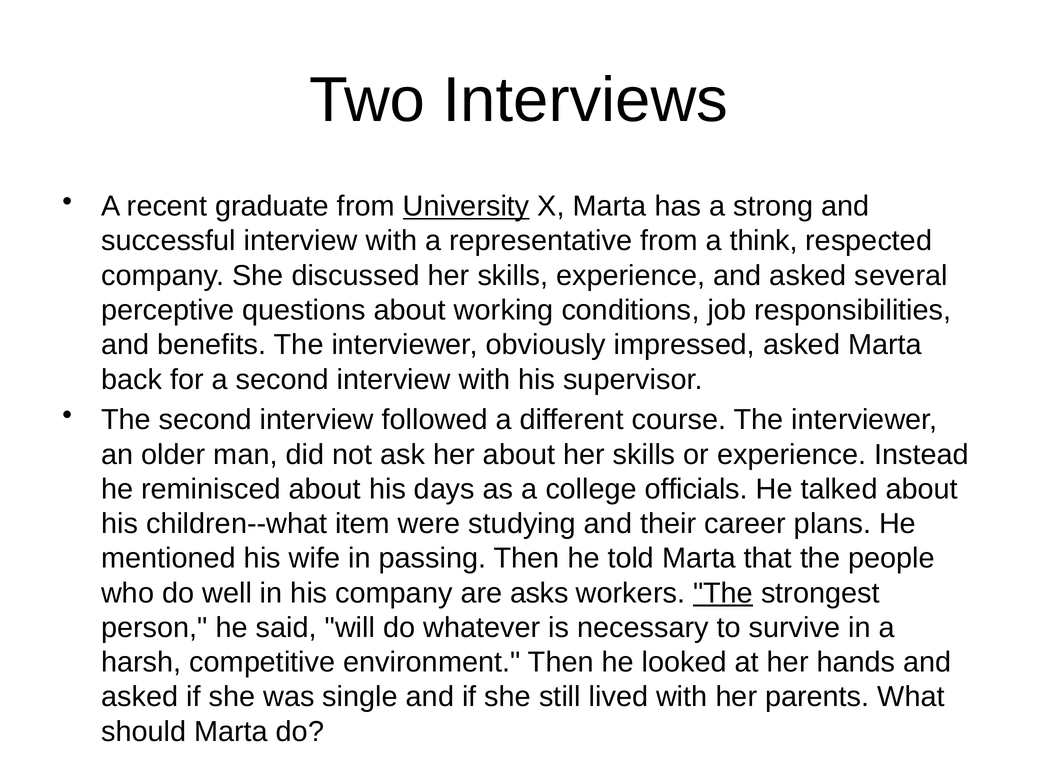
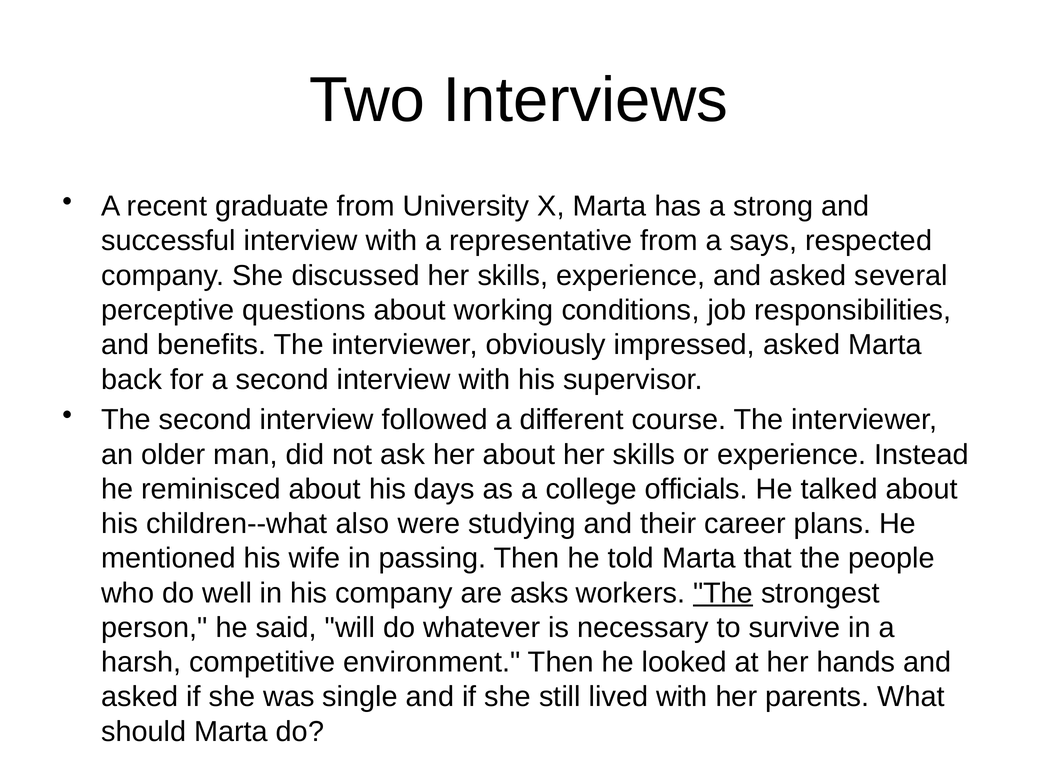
University underline: present -> none
think: think -> says
item: item -> also
